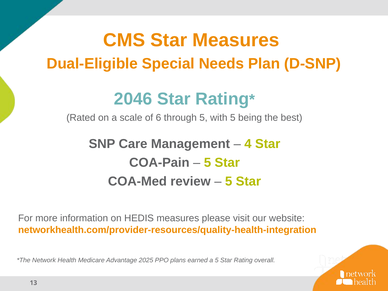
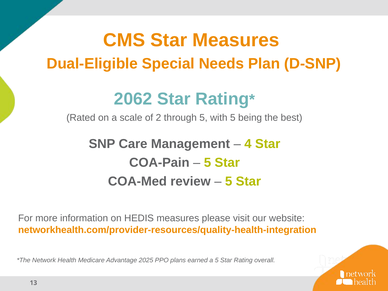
2046: 2046 -> 2062
6: 6 -> 2
